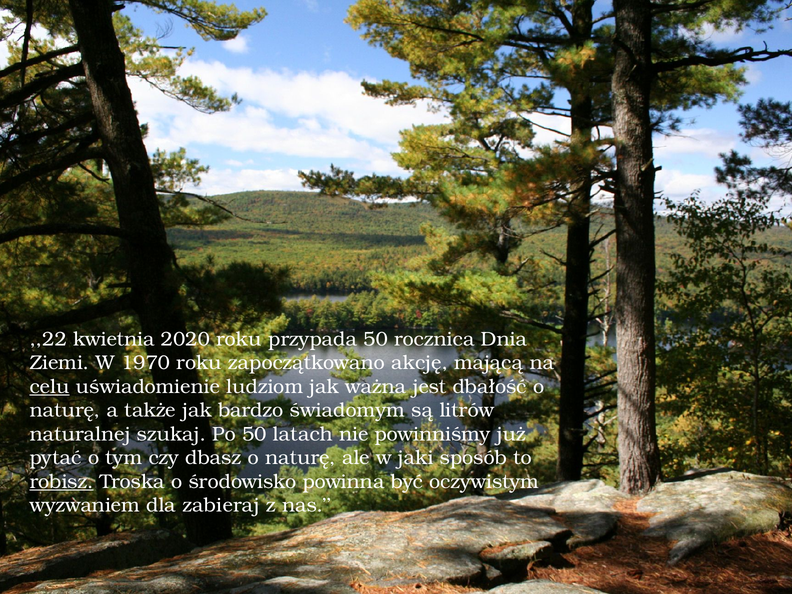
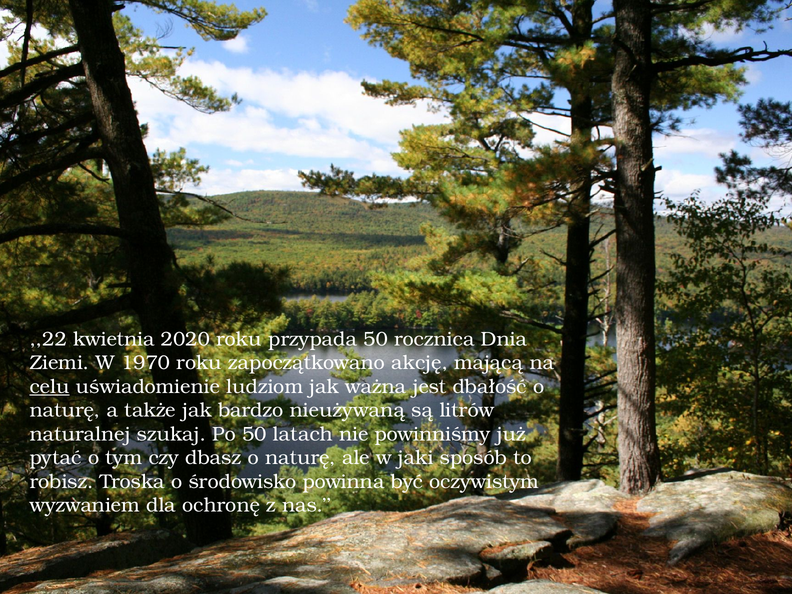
świadomym: świadomym -> nieużywaną
robisz underline: present -> none
zabieraj: zabieraj -> ochronę
